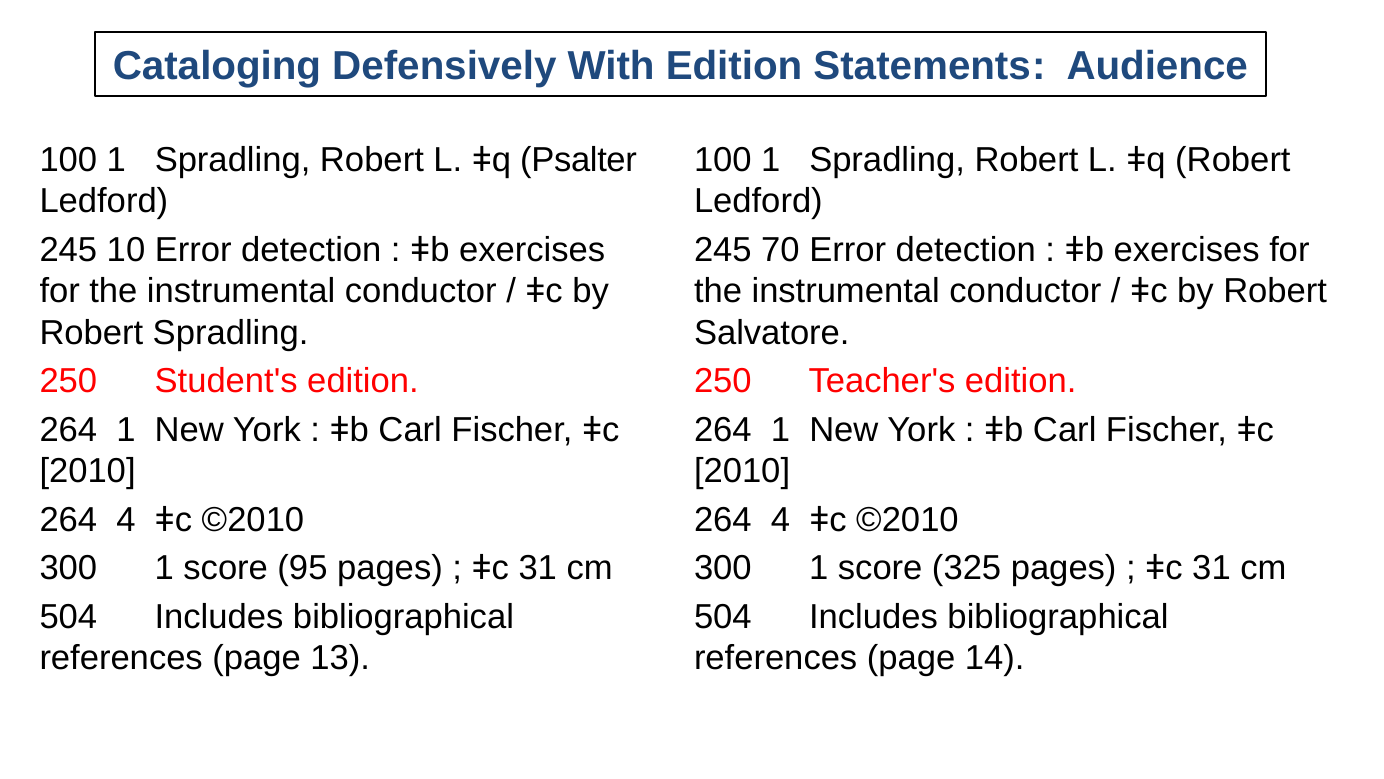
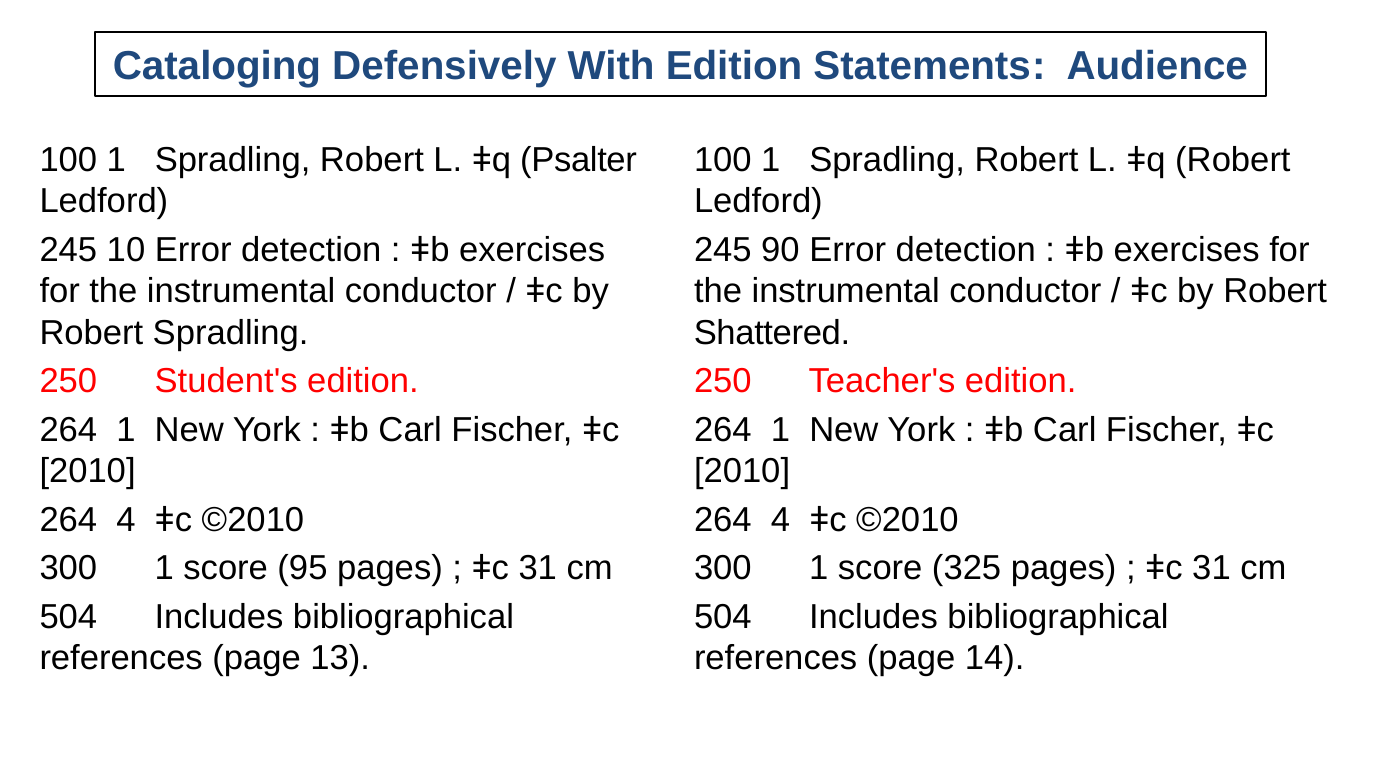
70: 70 -> 90
Salvatore: Salvatore -> Shattered
